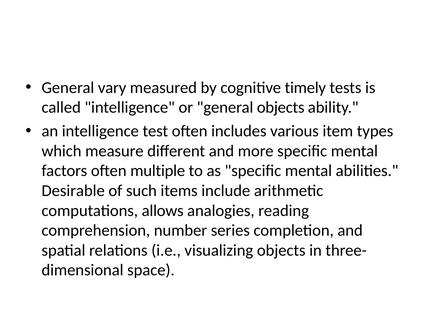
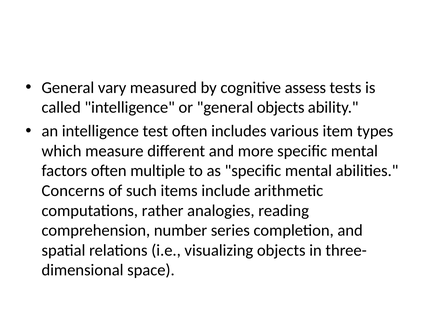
timely: timely -> assess
Desirable: Desirable -> Concerns
allows: allows -> rather
